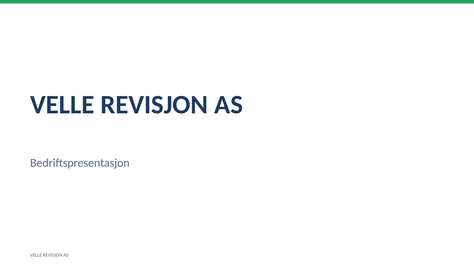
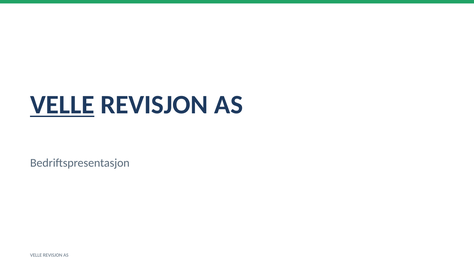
VELLE at (62, 105) underline: none -> present
